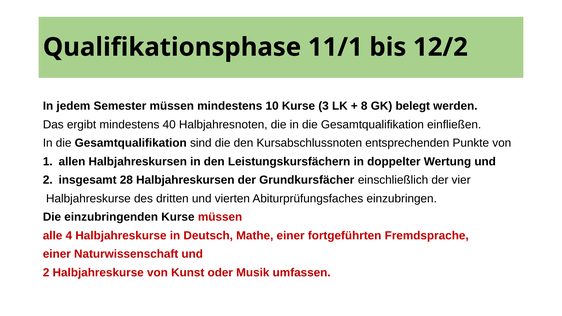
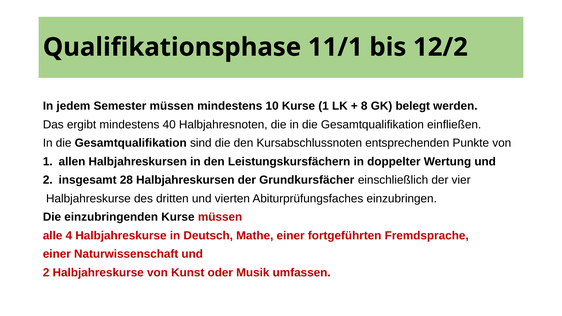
Kurse 3: 3 -> 1
